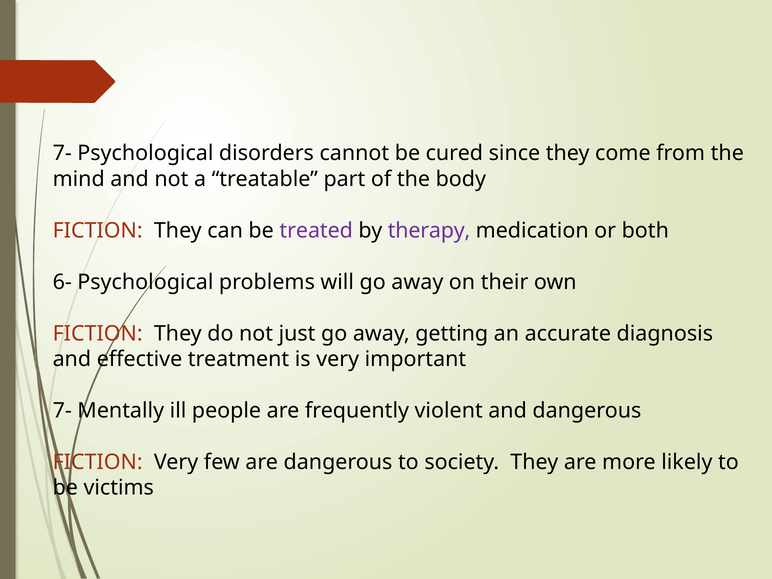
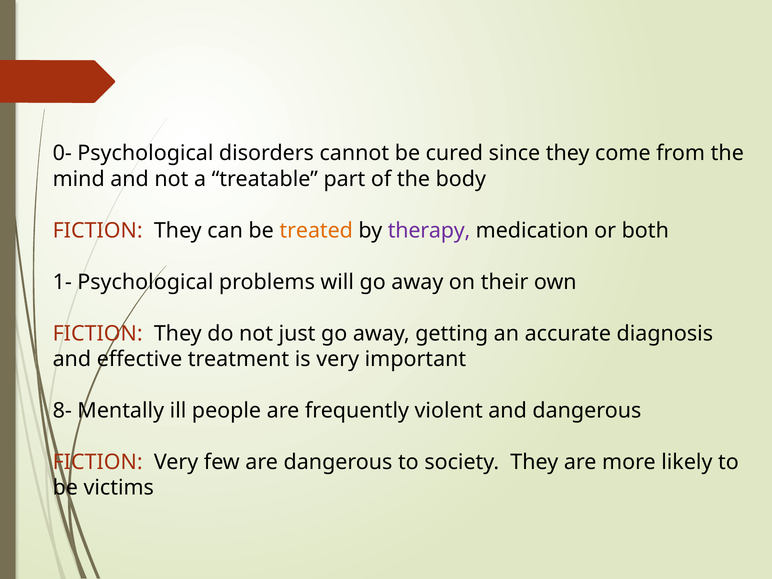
7- at (62, 153): 7- -> 0-
treated colour: purple -> orange
6-: 6- -> 1-
7- at (62, 411): 7- -> 8-
